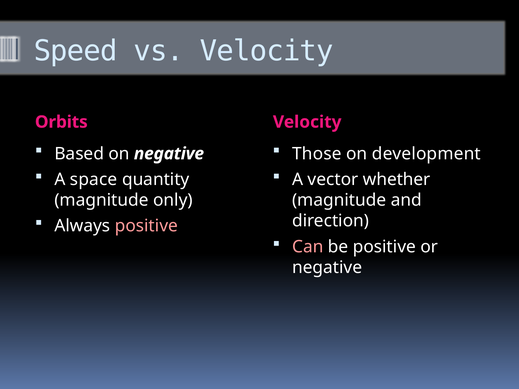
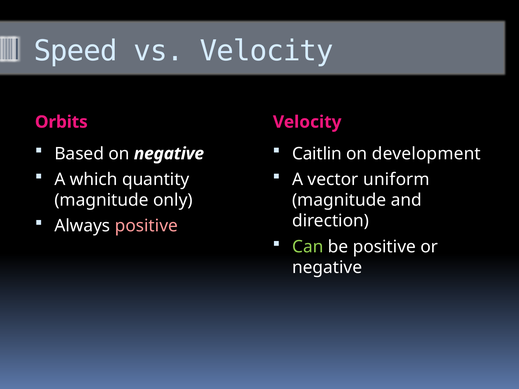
Those: Those -> Caitlin
space: space -> which
whether: whether -> uniform
Can colour: pink -> light green
